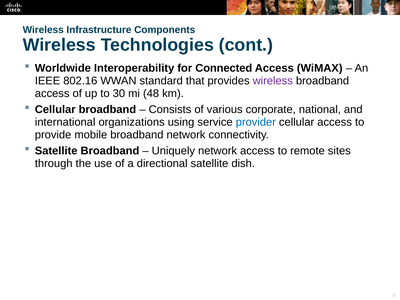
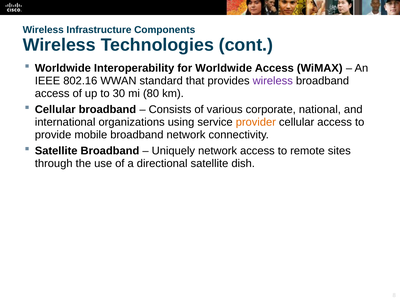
for Connected: Connected -> Worldwide
48: 48 -> 80
provider colour: blue -> orange
